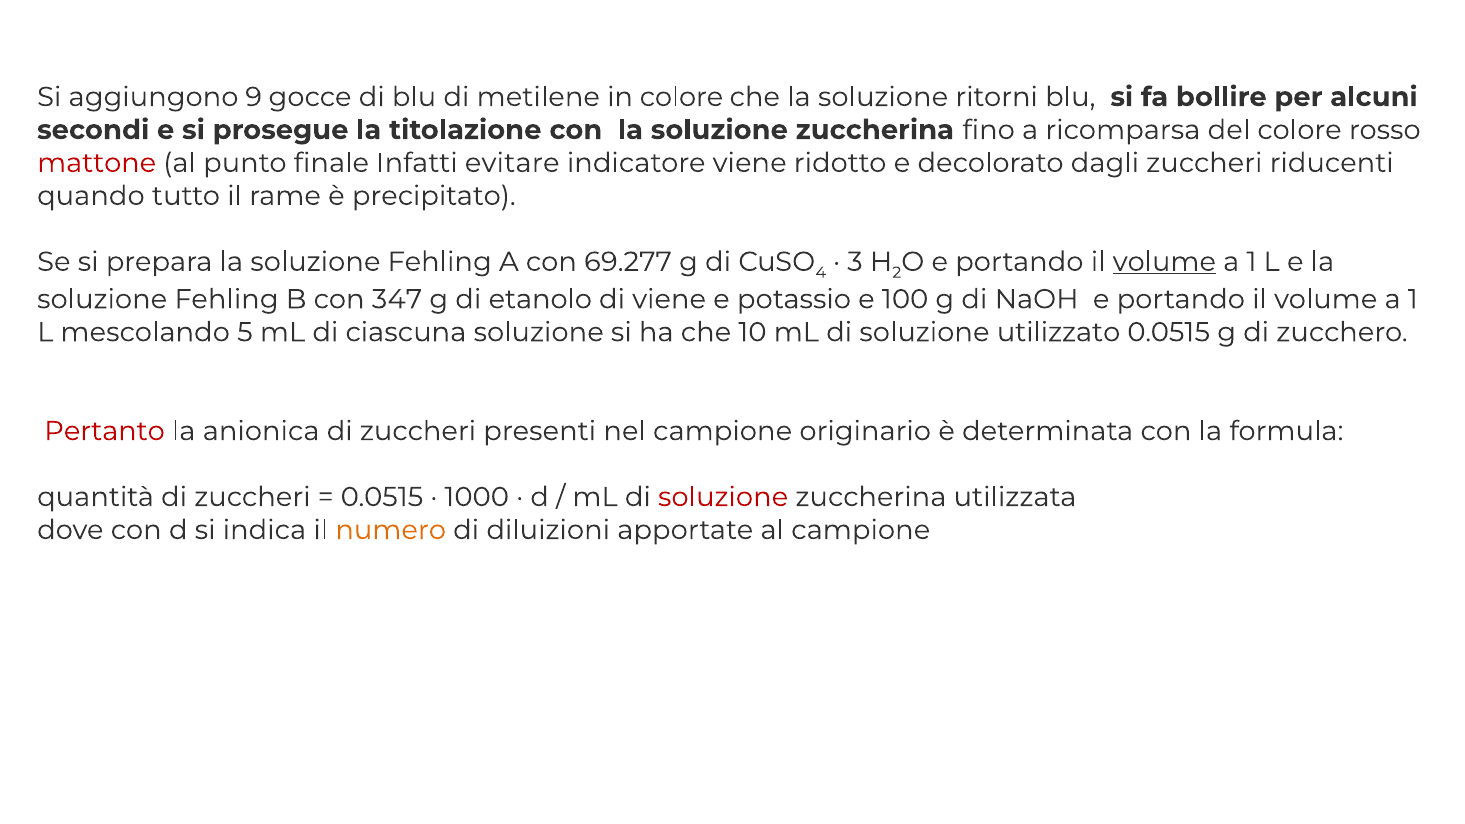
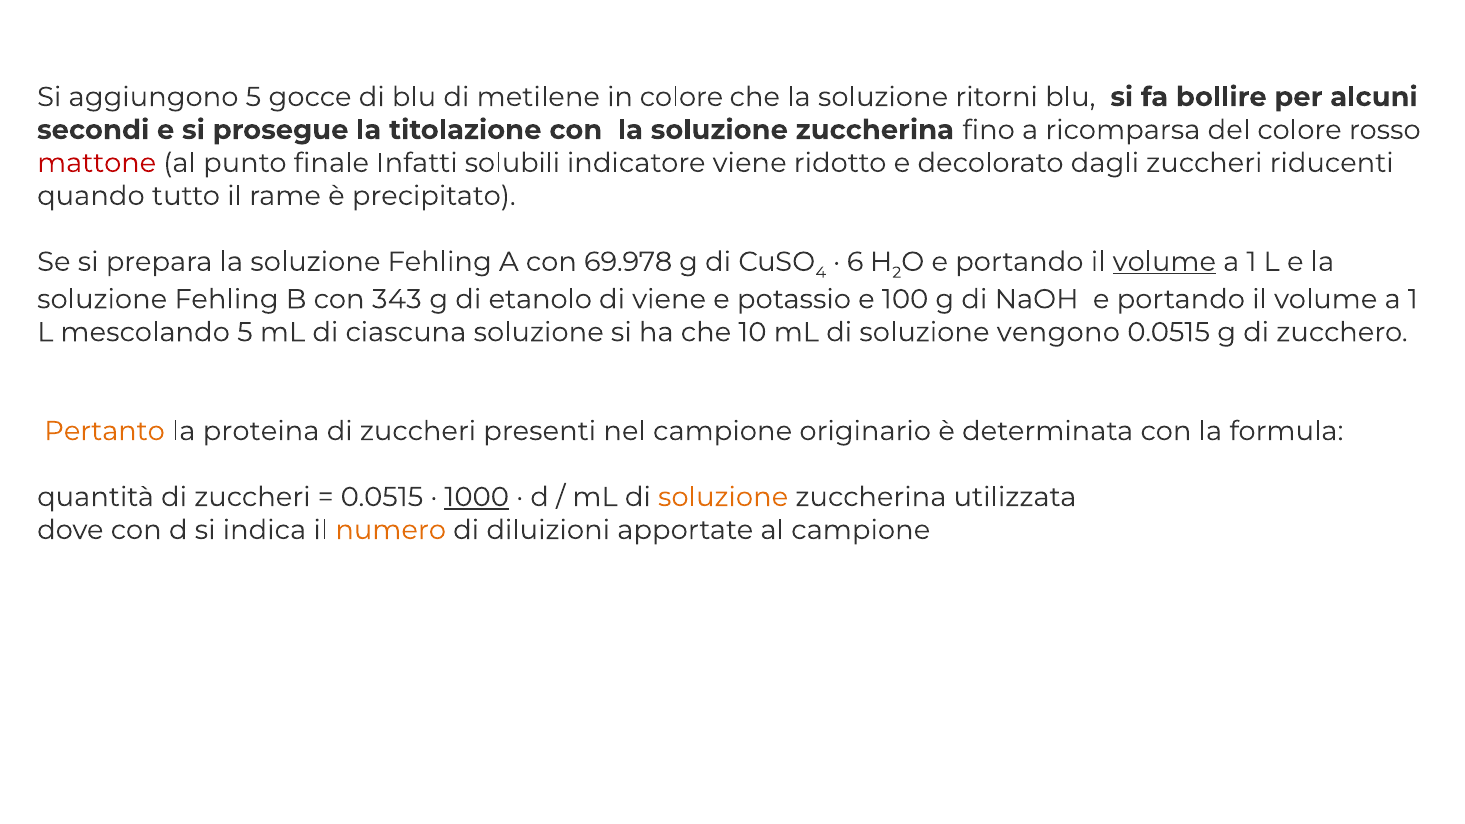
aggiungono 9: 9 -> 5
evitare: evitare -> solubili
69.277: 69.277 -> 69.978
3: 3 -> 6
347: 347 -> 343
utilizzato: utilizzato -> vengono
Pertanto colour: red -> orange
anionica: anionica -> proteina
1000 underline: none -> present
soluzione at (723, 497) colour: red -> orange
